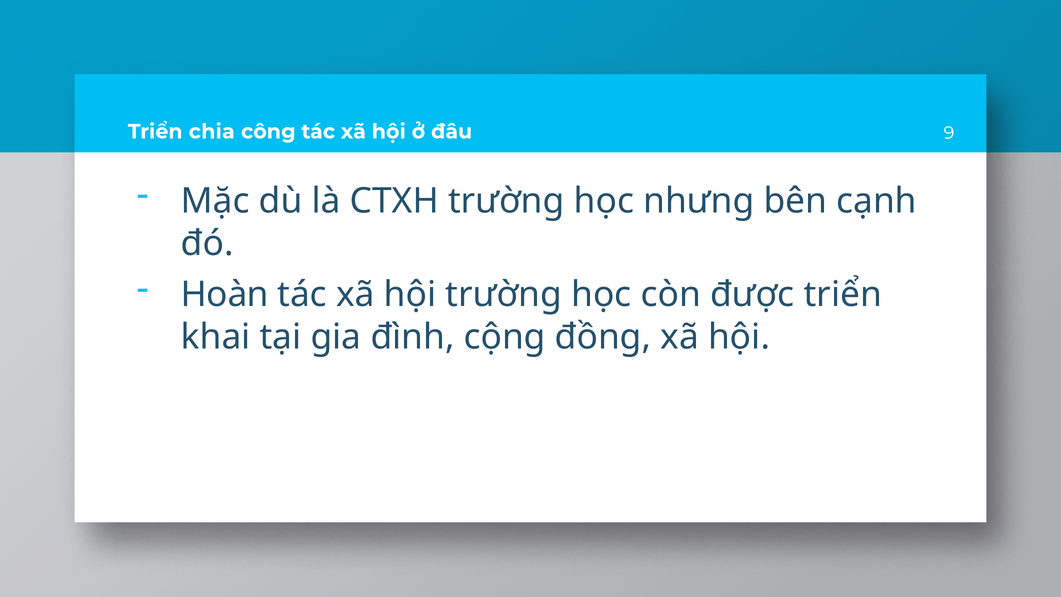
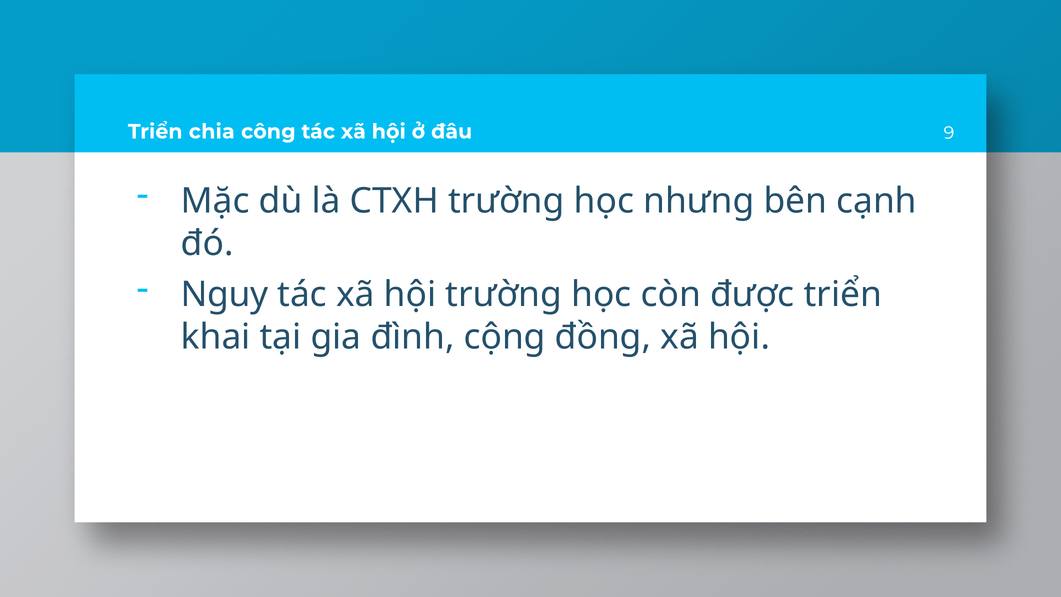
Hoàn: Hoàn -> Nguy
